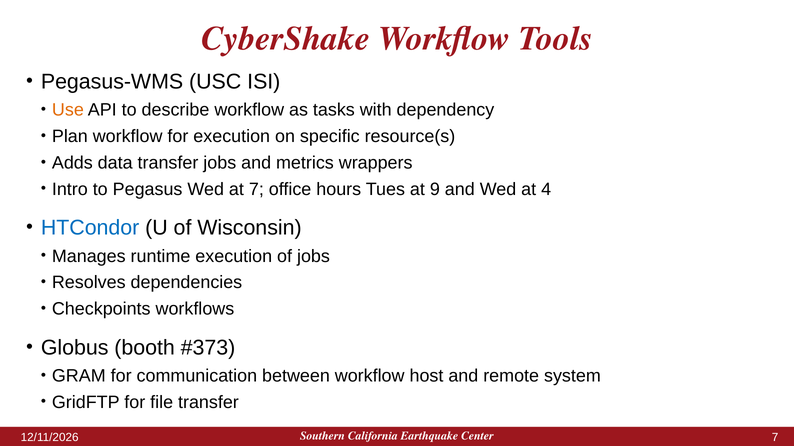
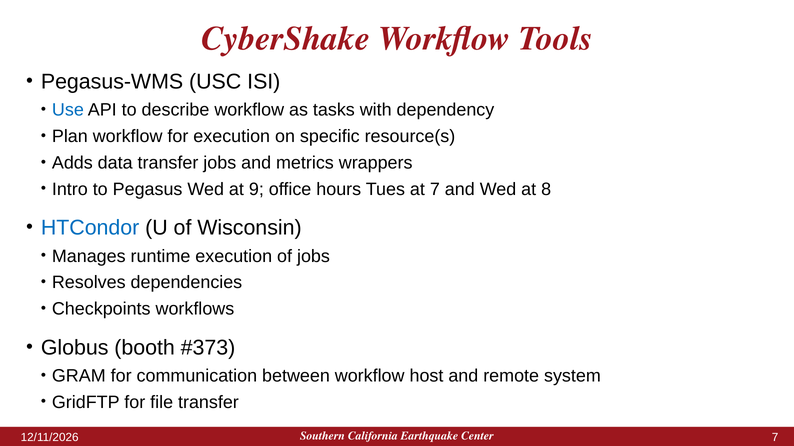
Use colour: orange -> blue
at 7: 7 -> 9
at 9: 9 -> 7
4: 4 -> 8
